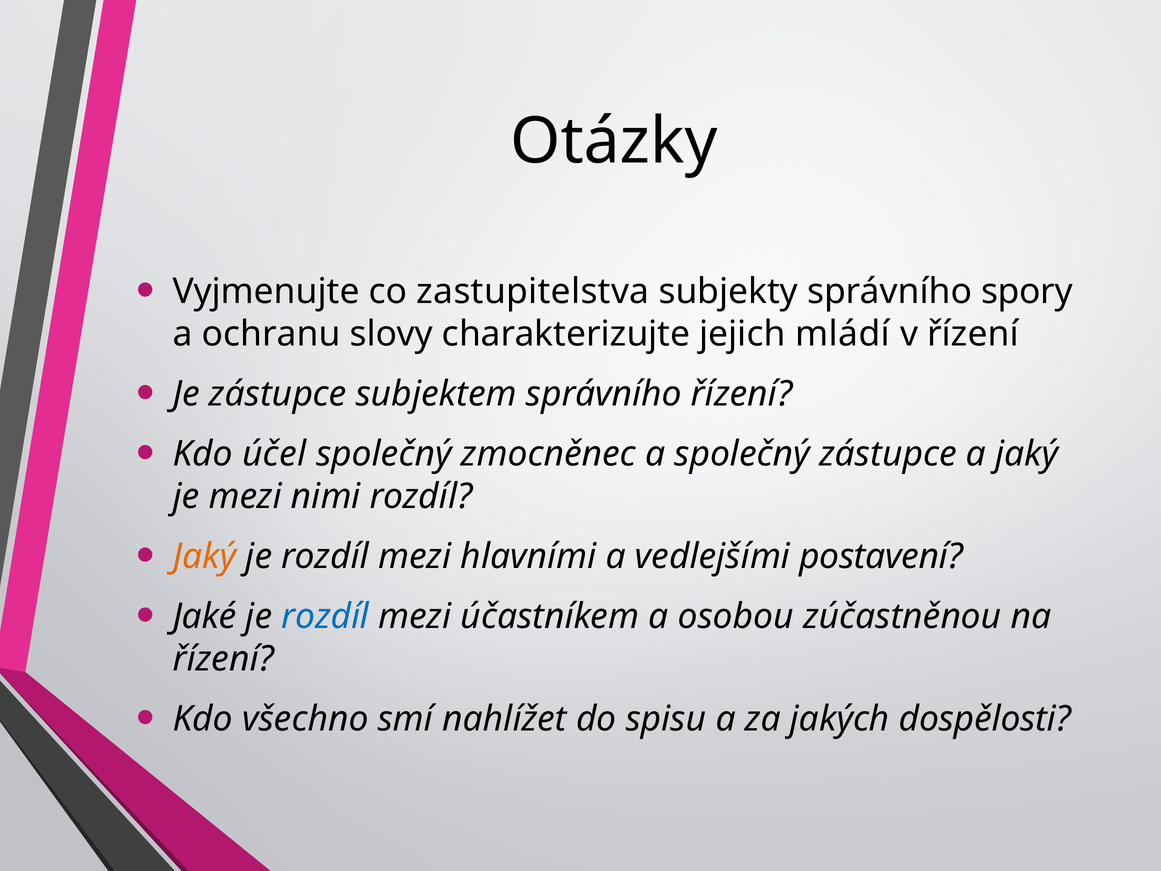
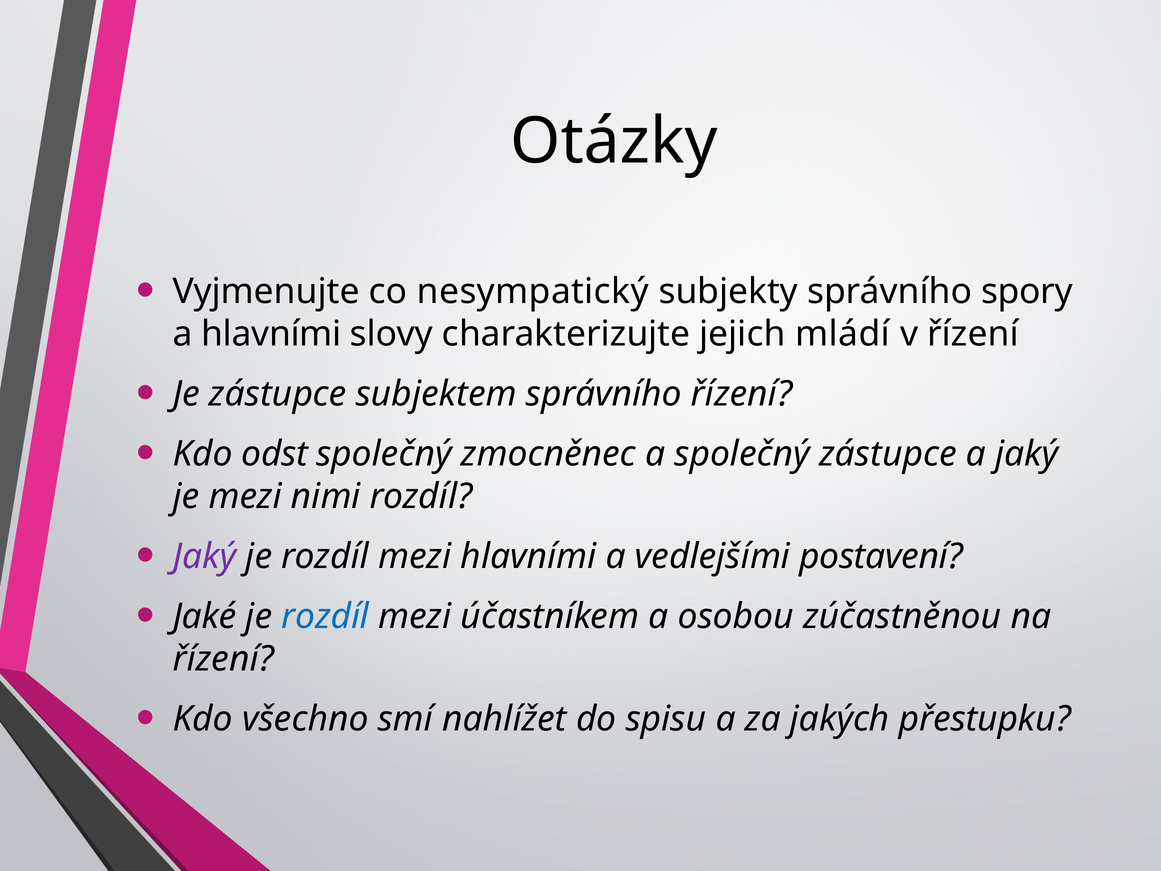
zastupitelstva: zastupitelstva -> nesympatický
a ochranu: ochranu -> hlavními
účel: účel -> odst
Jaký at (204, 556) colour: orange -> purple
dospělosti: dospělosti -> přestupku
